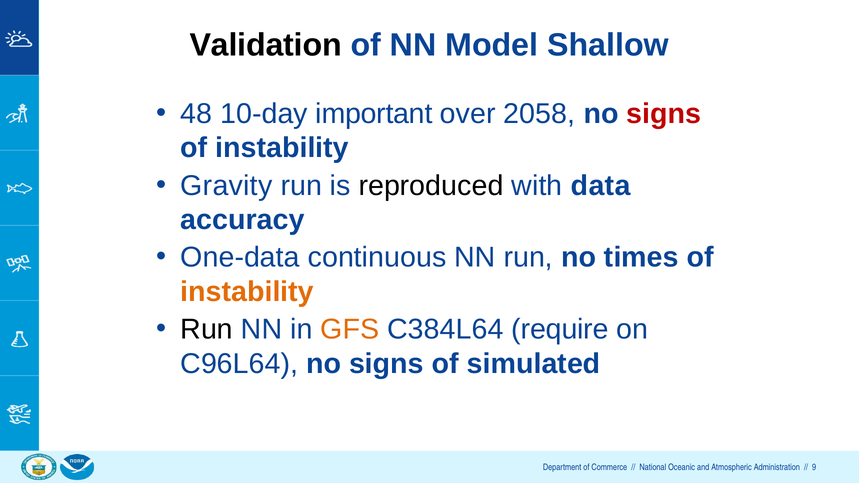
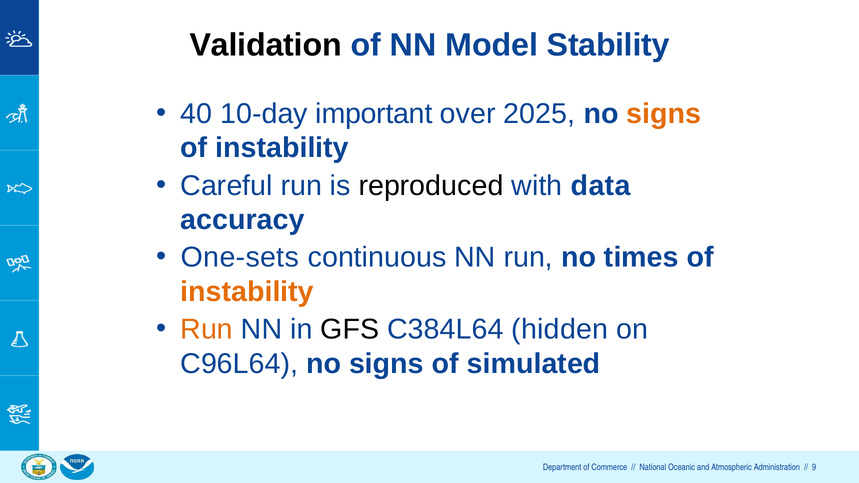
Shallow: Shallow -> Stability
48: 48 -> 40
2058: 2058 -> 2025
signs at (664, 114) colour: red -> orange
Gravity: Gravity -> Careful
One-data: One-data -> One-sets
Run at (207, 330) colour: black -> orange
GFS colour: orange -> black
require: require -> hidden
